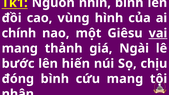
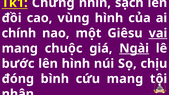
Nguồn: Nguồn -> Chứng
nhìn bình: bình -> sạch
thảnh: thảnh -> chuộc
Ngài underline: none -> present
lên hiến: hiến -> hình
